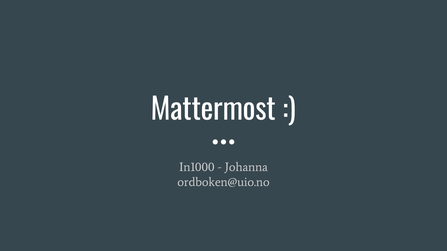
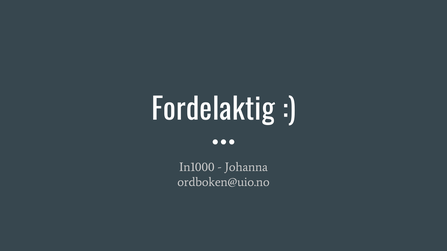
Mattermost: Mattermost -> Fordelaktig
